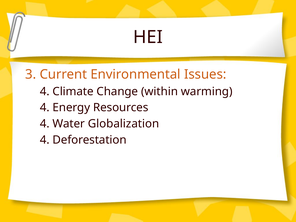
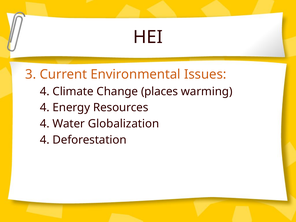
within: within -> places
